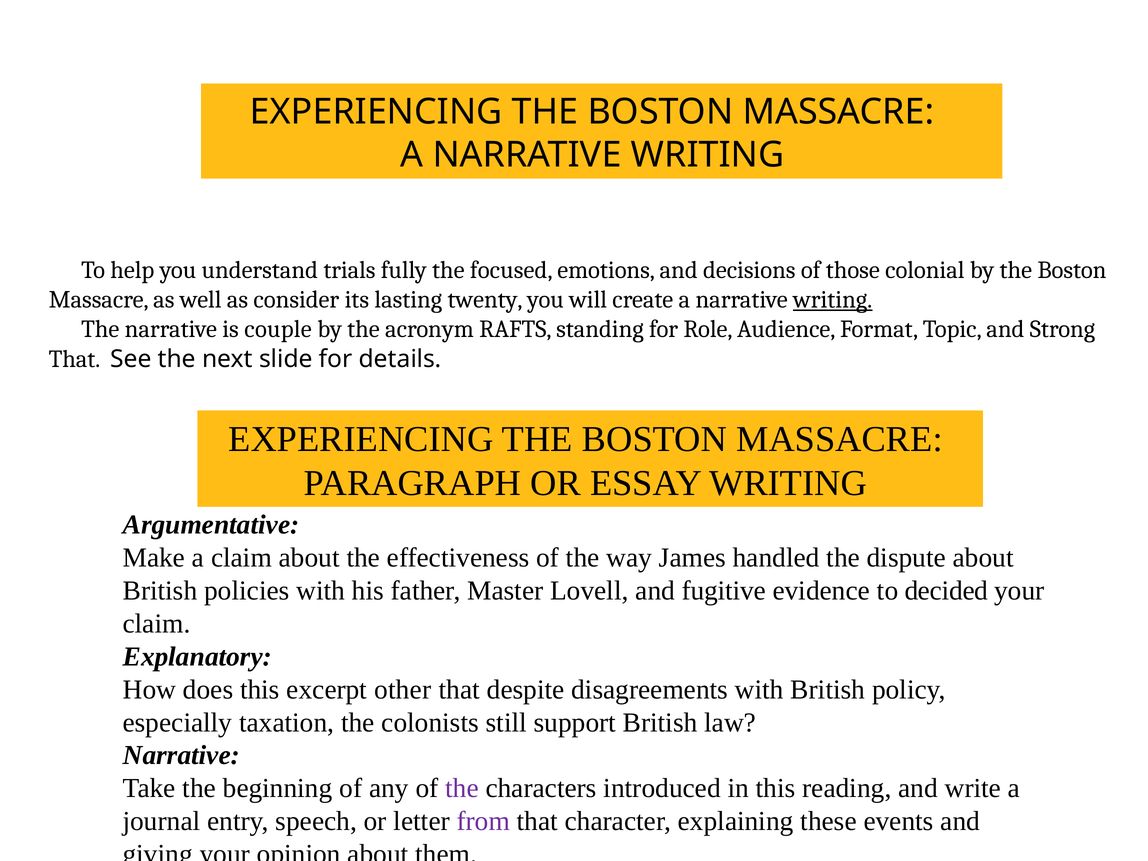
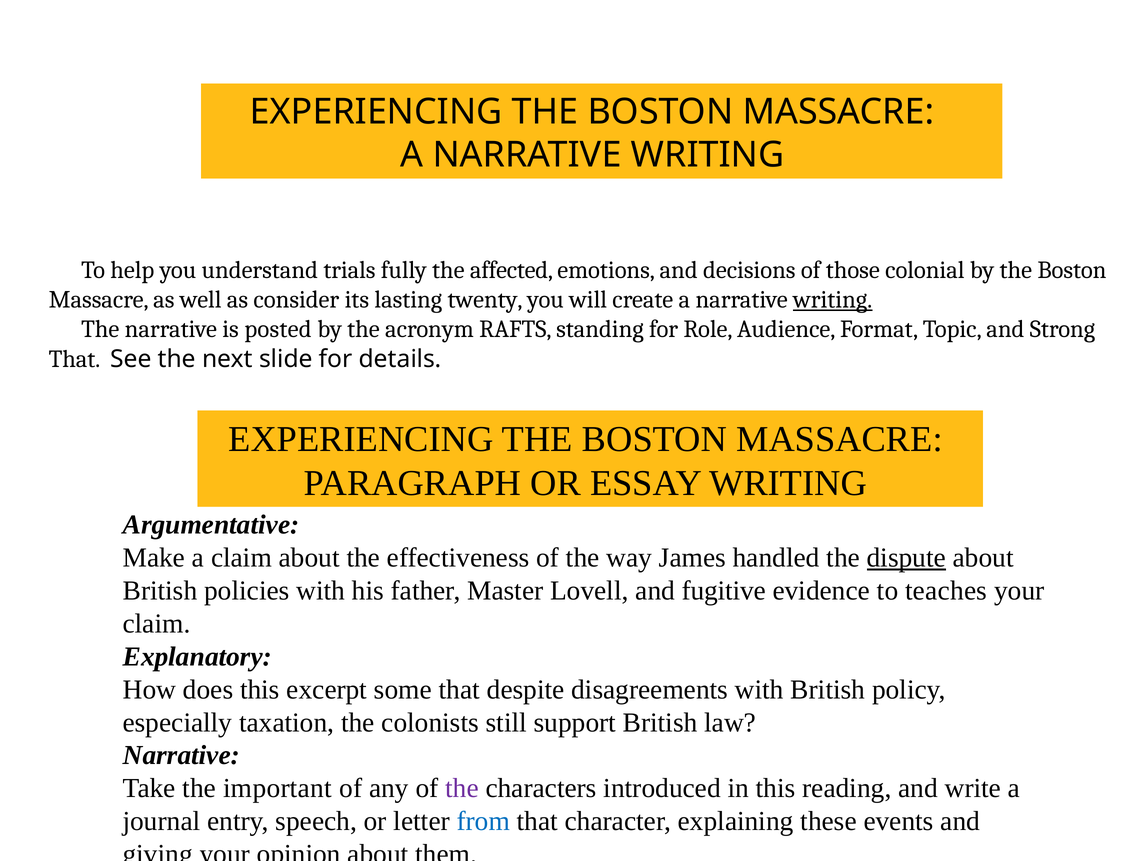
focused: focused -> affected
couple: couple -> posted
dispute underline: none -> present
decided: decided -> teaches
other: other -> some
beginning: beginning -> important
from colour: purple -> blue
